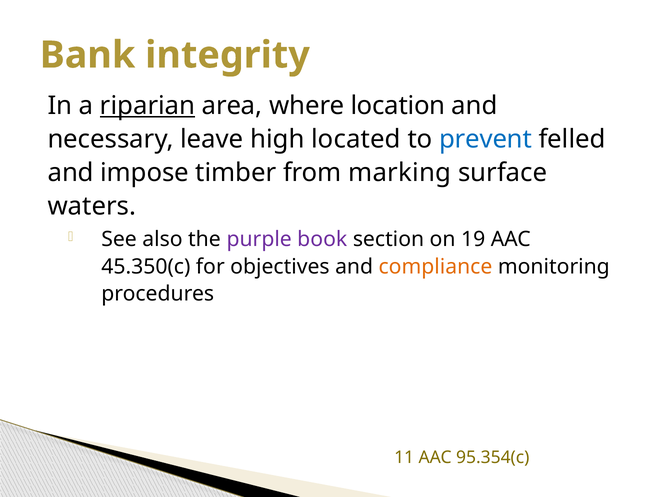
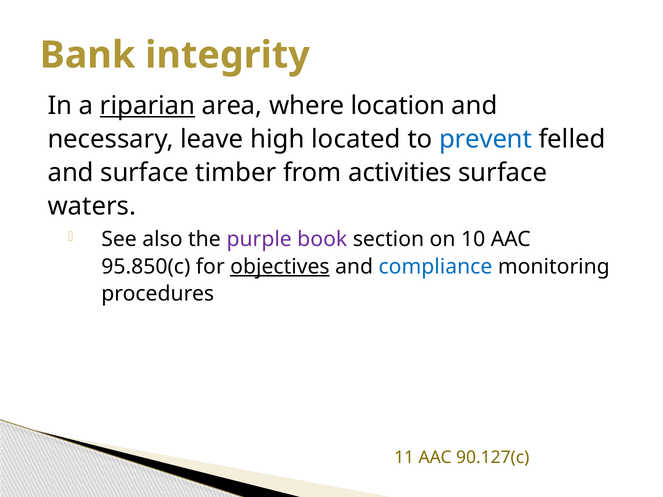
and impose: impose -> surface
marking: marking -> activities
19: 19 -> 10
45.350(c: 45.350(c -> 95.850(c
objectives underline: none -> present
compliance colour: orange -> blue
95.354(c: 95.354(c -> 90.127(c
